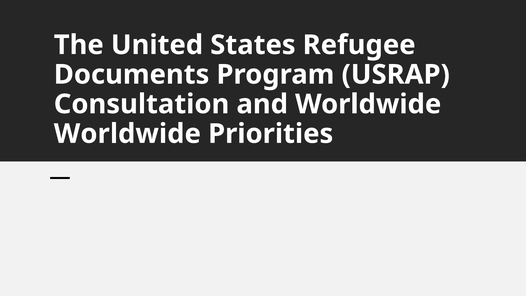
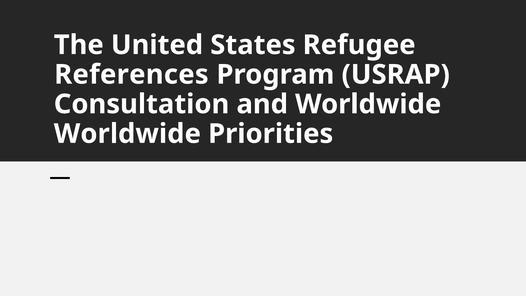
Documents: Documents -> References
